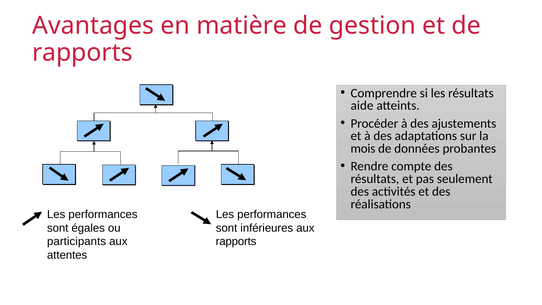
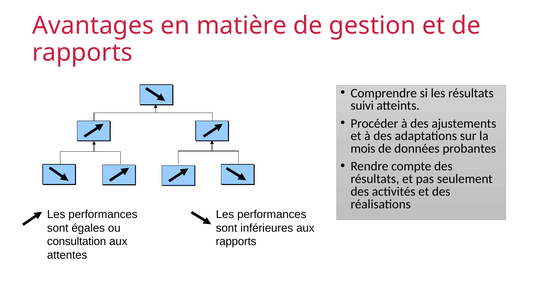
aide: aide -> suivi
participants: participants -> consultation
